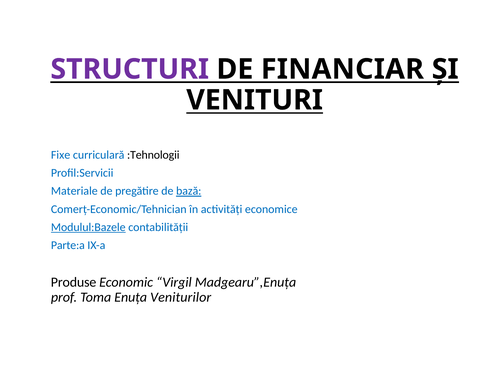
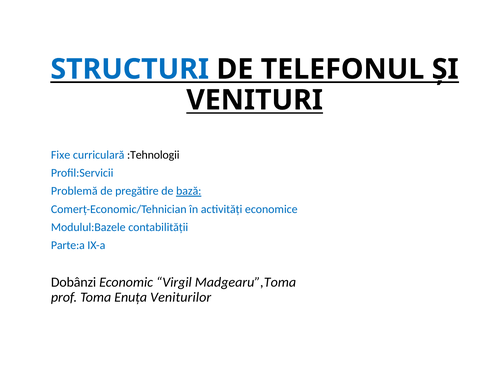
STRUCTURI colour: purple -> blue
FINANCIAR: FINANCIAR -> TELEFONUL
Materiale: Materiale -> Problemă
Modulul:Bazele underline: present -> none
Produse: Produse -> Dobânzi
Madgearu”,Enuța: Madgearu”,Enuța -> Madgearu”,Toma
